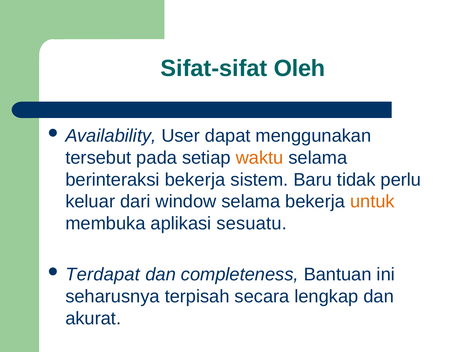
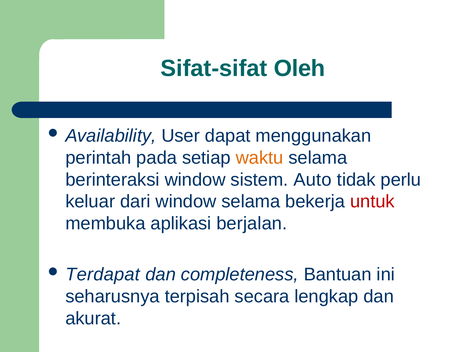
tersebut: tersebut -> perintah
berinteraksi bekerja: bekerja -> window
Baru: Baru -> Auto
untuk colour: orange -> red
sesuatu: sesuatu -> berjalan
